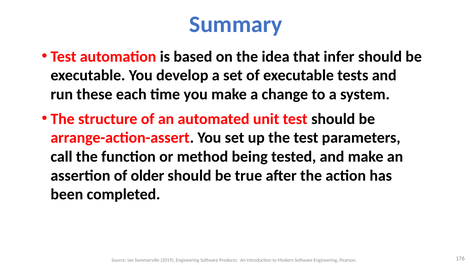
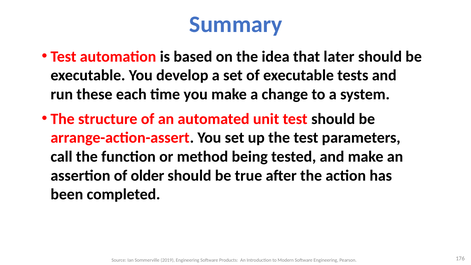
infer: infer -> later
